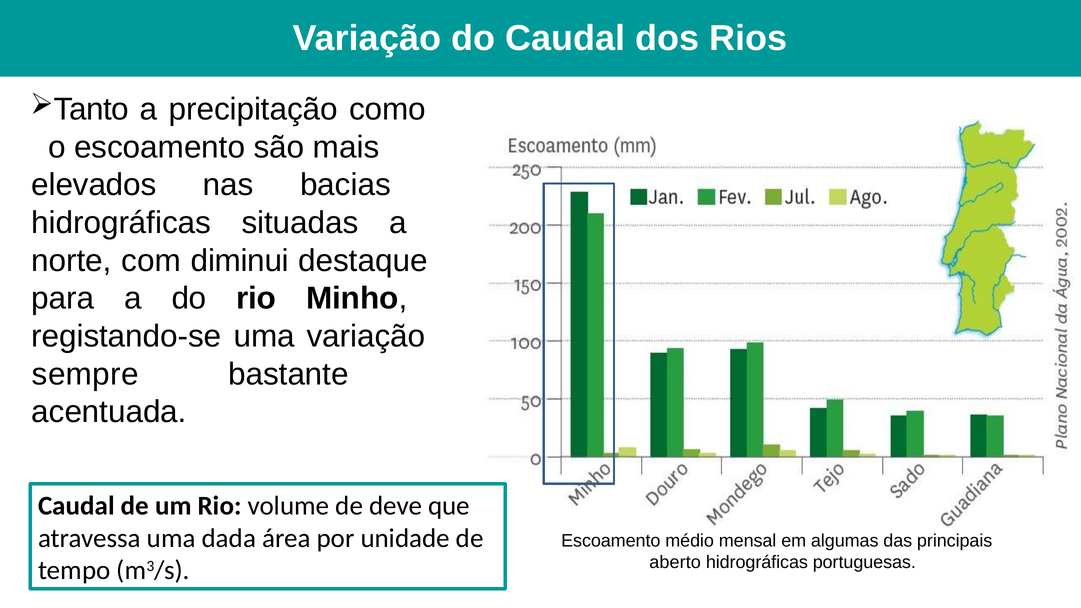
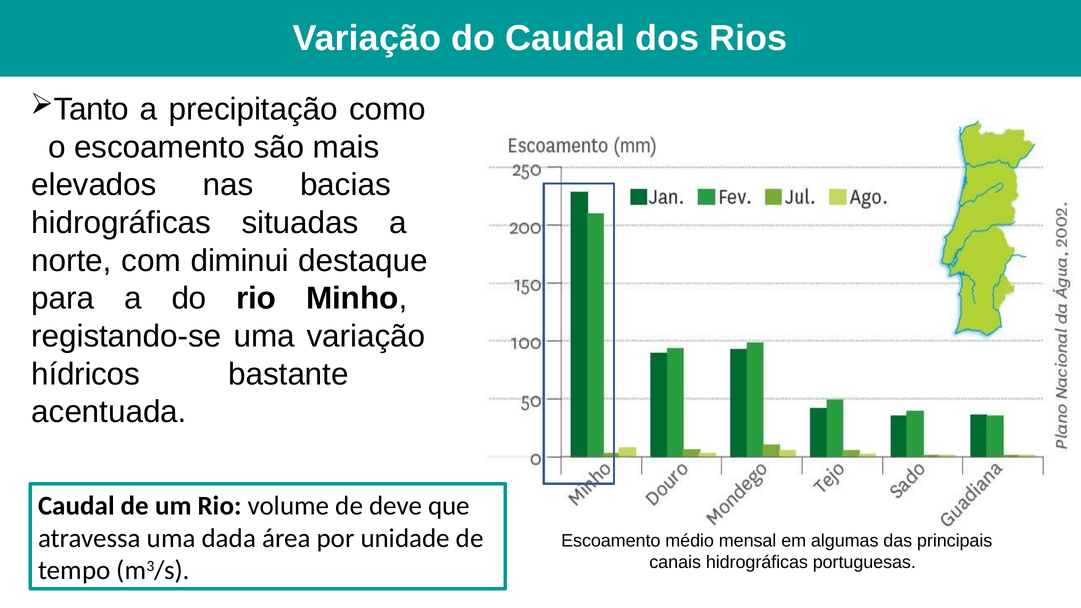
sempre: sempre -> hídricos
aberto: aberto -> canais
